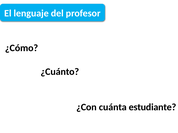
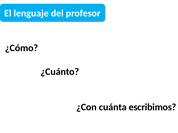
estudiante: estudiante -> escribimos
